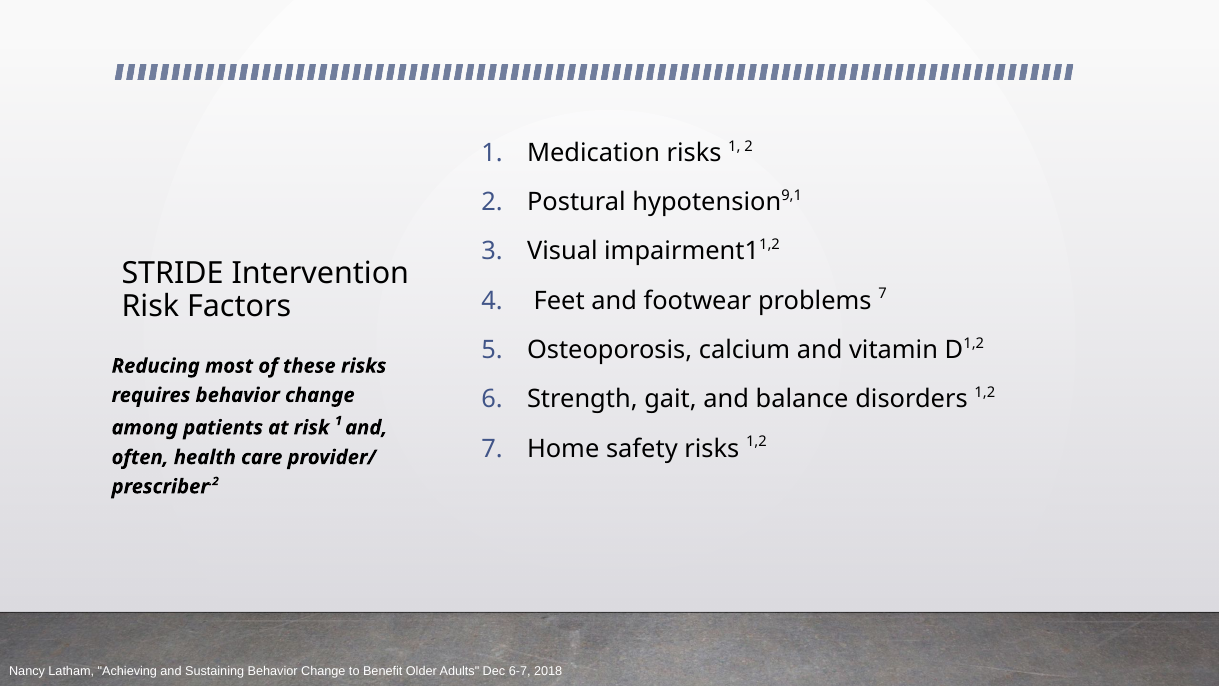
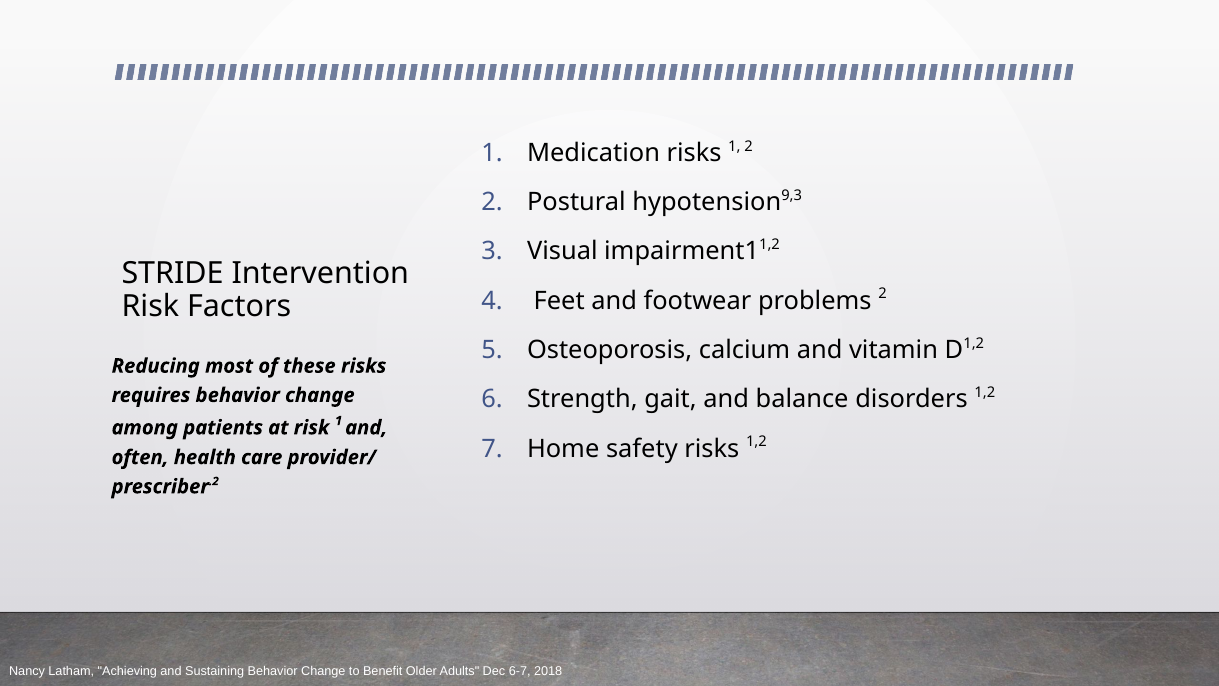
9,1: 9,1 -> 9,3
problems 7: 7 -> 2
